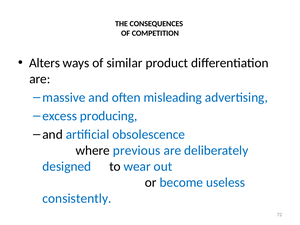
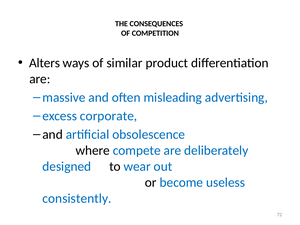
producing: producing -> corporate
previous: previous -> compete
